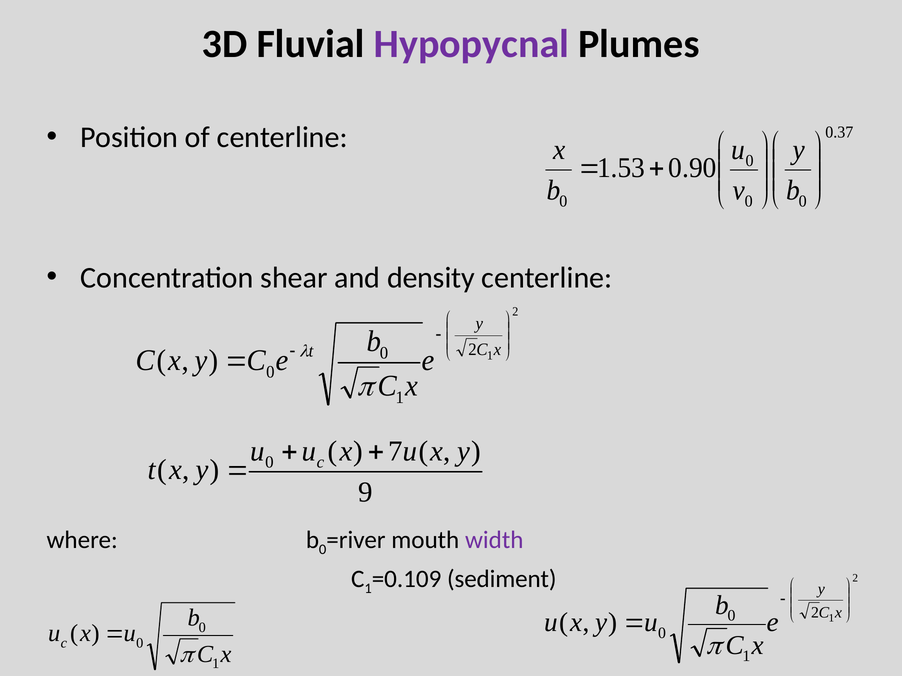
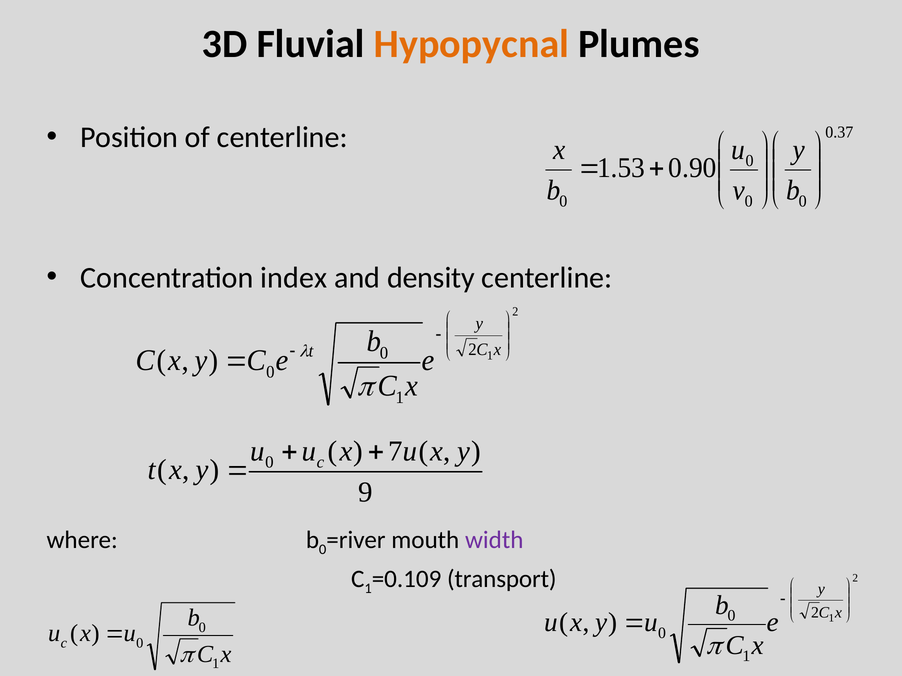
Hypopycnal colour: purple -> orange
shear: shear -> index
sediment: sediment -> transport
